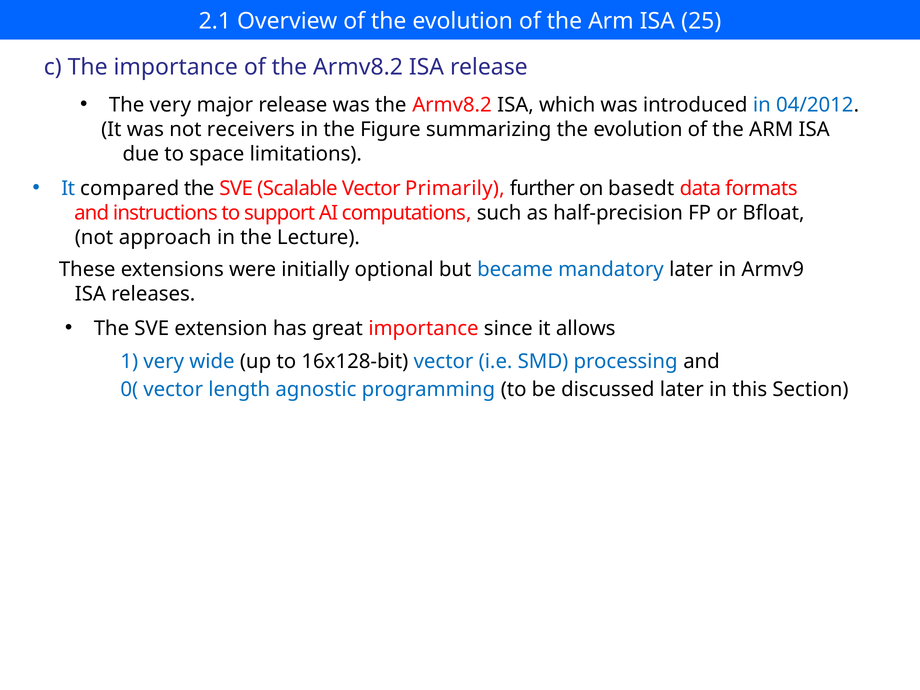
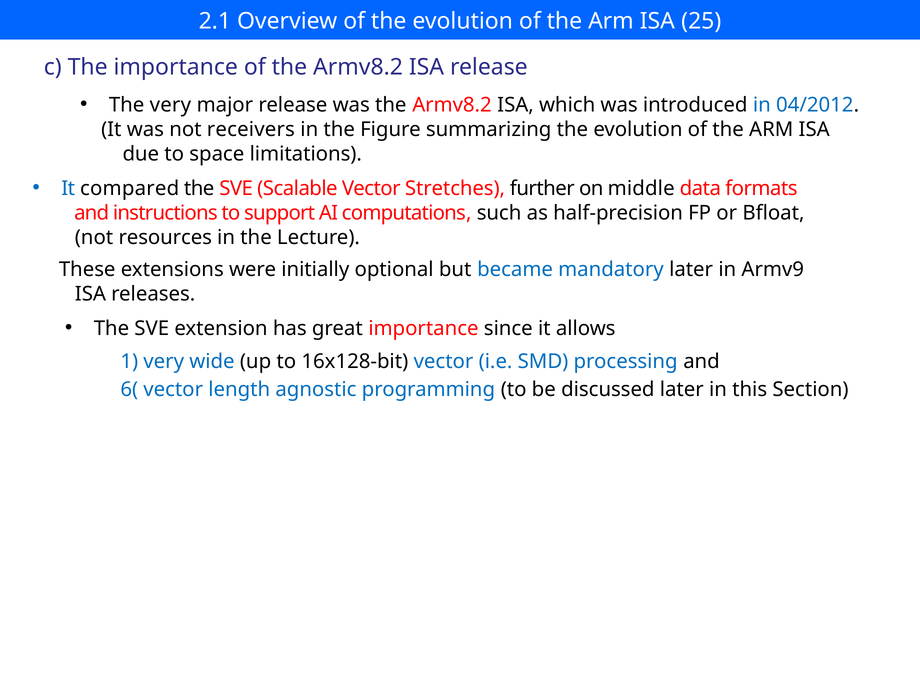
Primarily: Primarily -> Stretches
basedt: basedt -> middle
approach: approach -> resources
0(: 0( -> 6(
